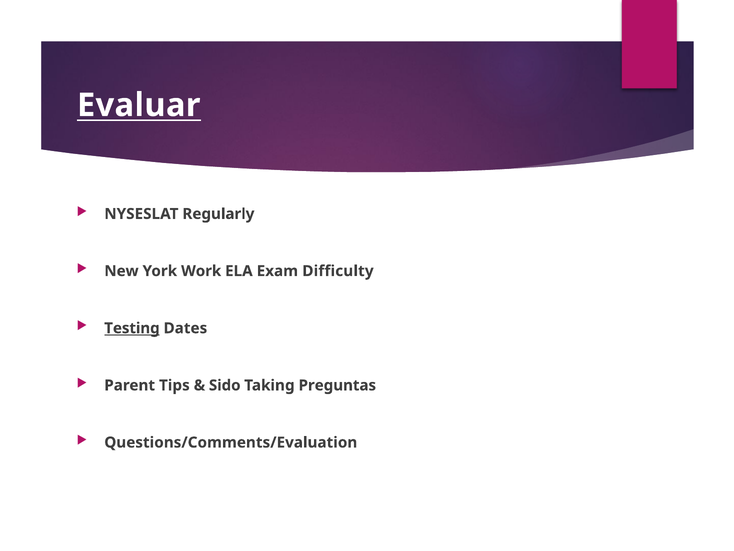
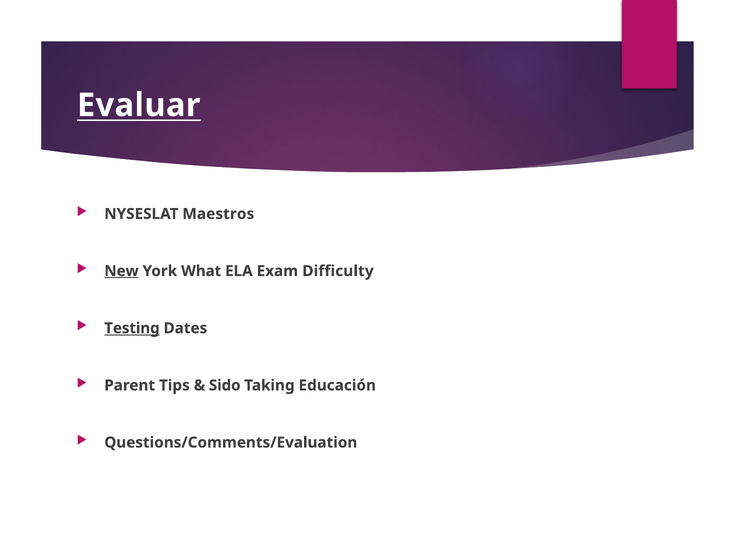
Regularly: Regularly -> Maestros
New underline: none -> present
Work: Work -> What
Preguntas: Preguntas -> Educación
